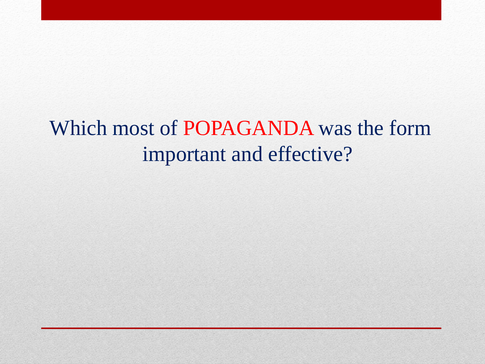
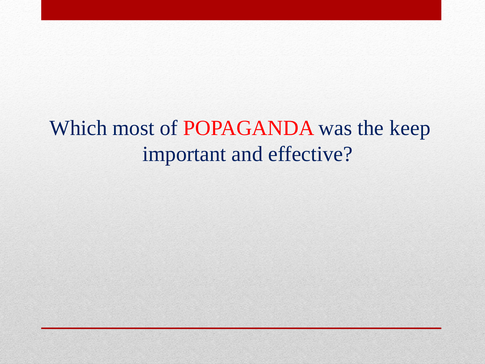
form: form -> keep
